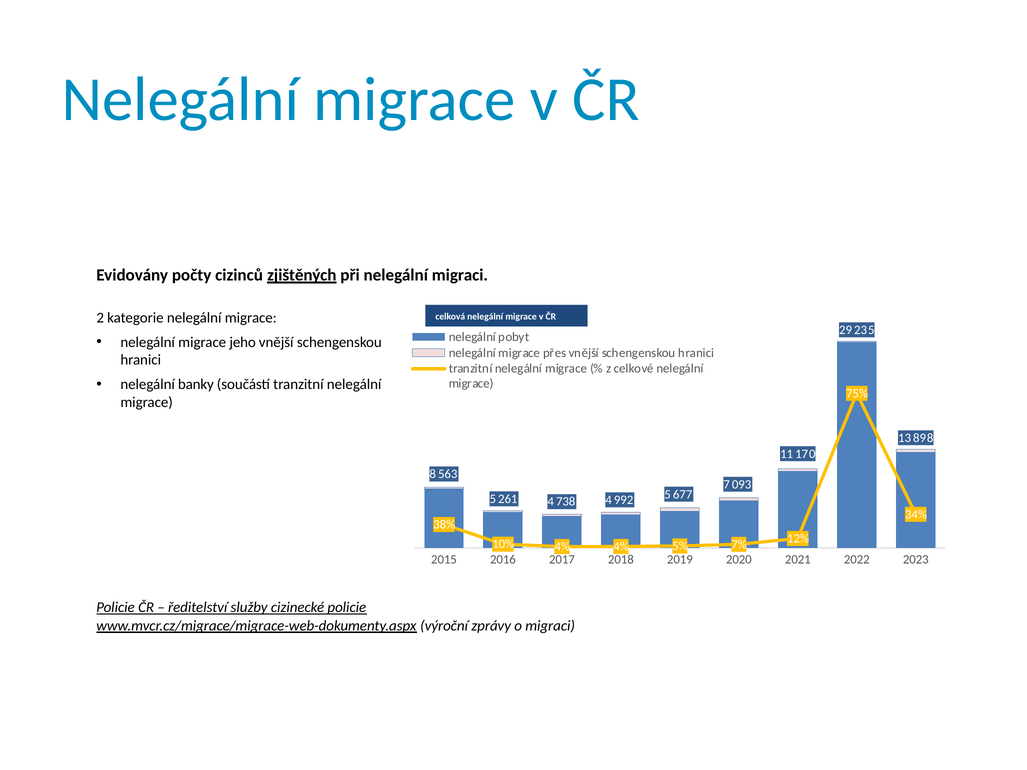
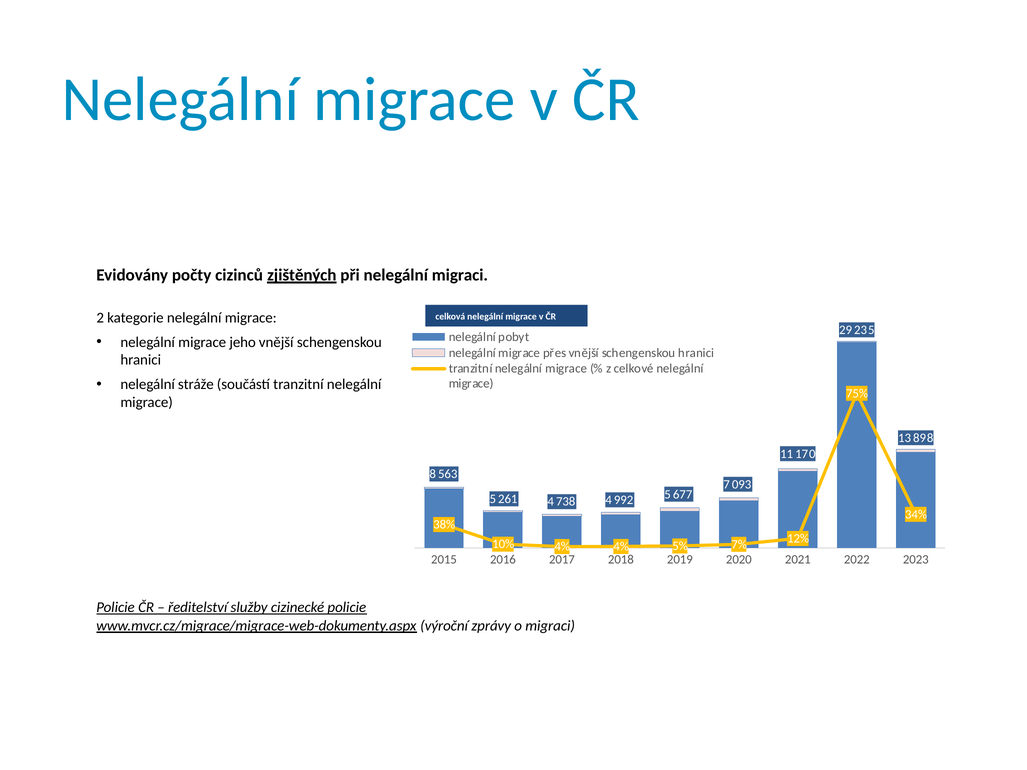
banky: banky -> stráže
